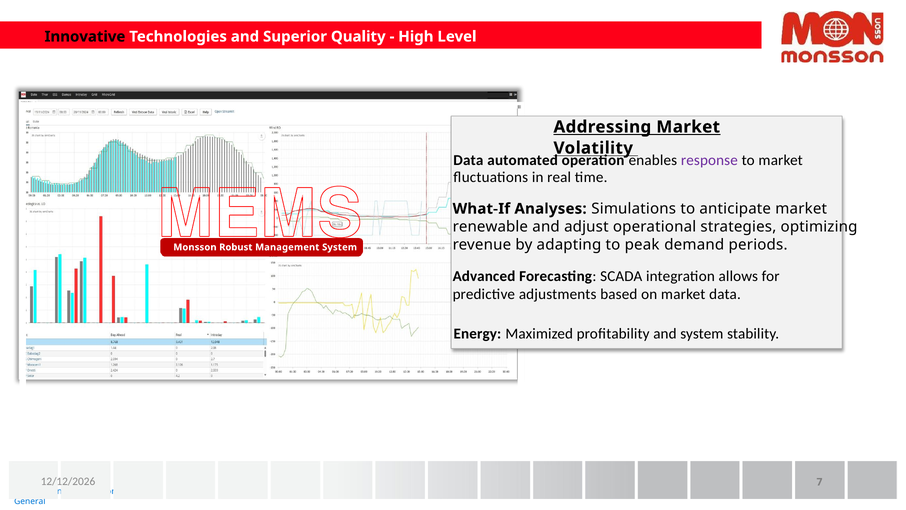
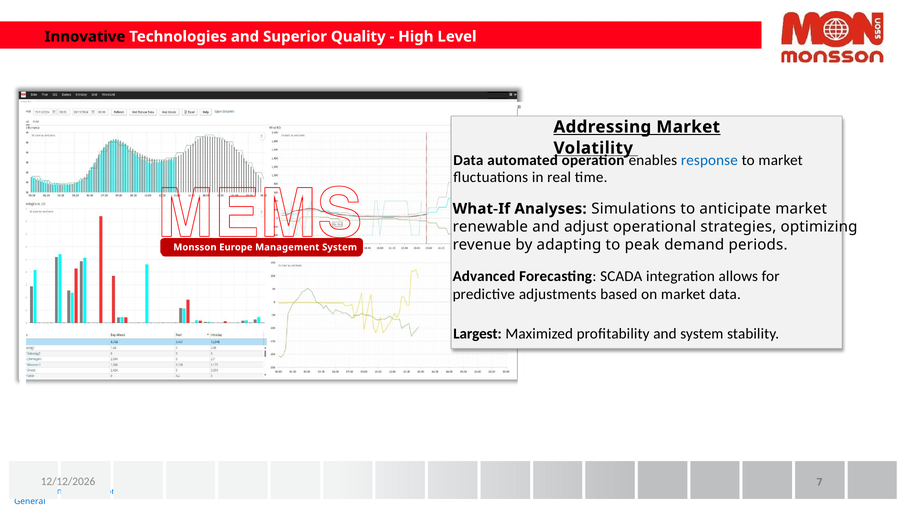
response colour: purple -> blue
Robust: Robust -> Europe
Energy: Energy -> Largest
